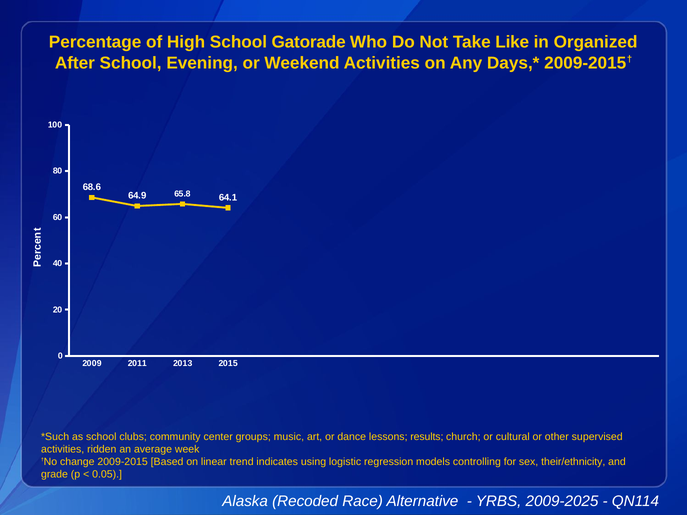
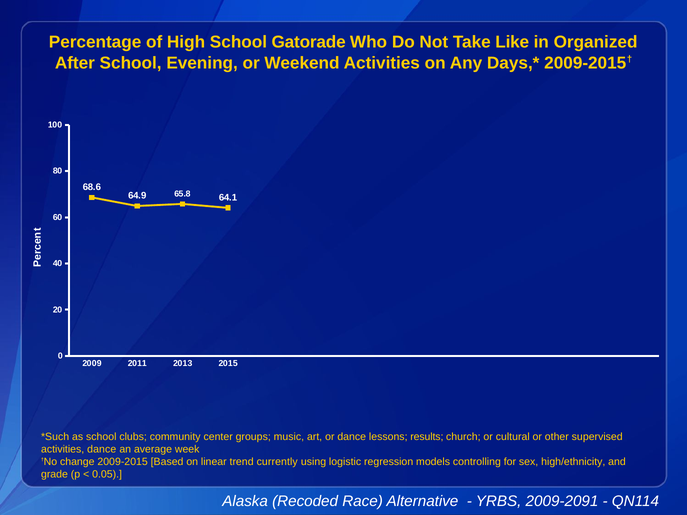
activities ridden: ridden -> dance
indicates: indicates -> currently
their/ethnicity: their/ethnicity -> high/ethnicity
2009-2025: 2009-2025 -> 2009-2091
